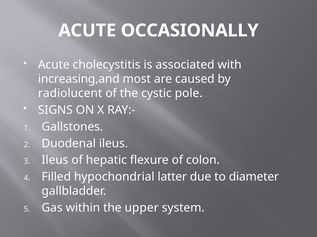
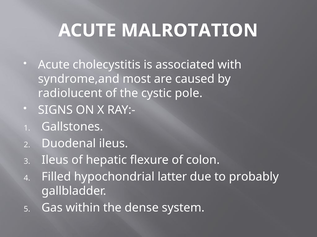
OCCASIONALLY: OCCASIONALLY -> MALROTATION
increasing,and: increasing,and -> syndrome,and
diameter: diameter -> probably
upper: upper -> dense
